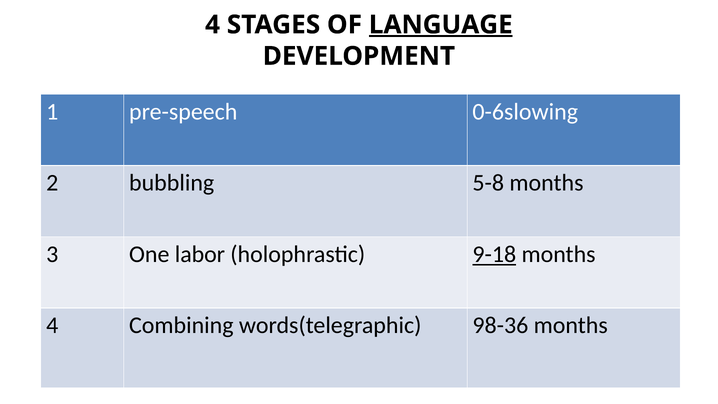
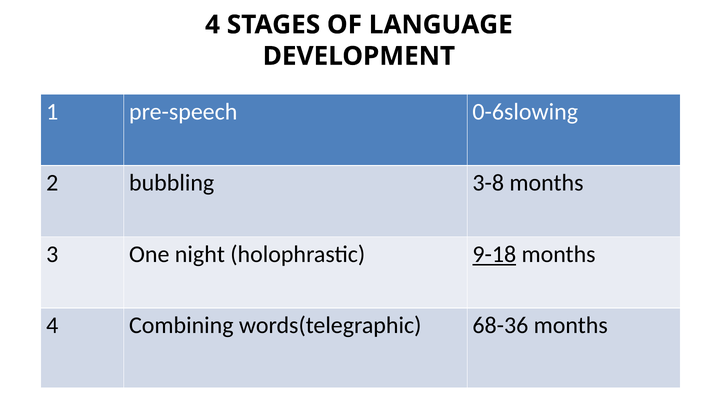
LANGUAGE underline: present -> none
5-8: 5-8 -> 3-8
labor: labor -> night
98-36: 98-36 -> 68-36
